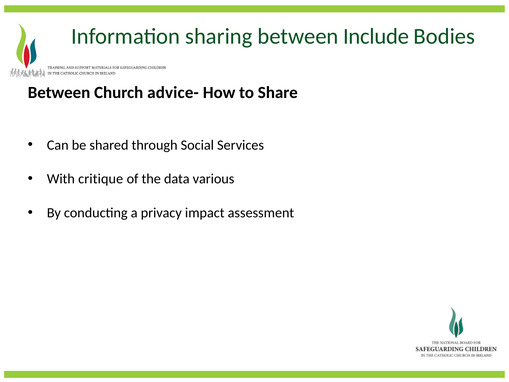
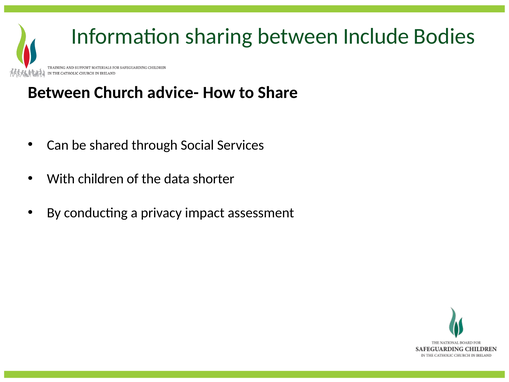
critique: critique -> children
various: various -> shorter
